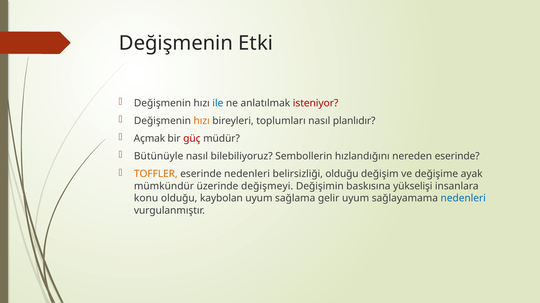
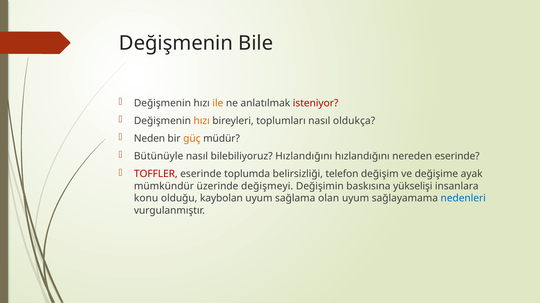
Etki: Etki -> Bile
ile colour: blue -> orange
planlıdır: planlıdır -> oldukça
Açmak: Açmak -> Neden
güç colour: red -> orange
bilebiliyoruz Sembollerin: Sembollerin -> Hızlandığını
TOFFLER colour: orange -> red
eserinde nedenleri: nedenleri -> toplumda
belirsizliği olduğu: olduğu -> telefon
gelir: gelir -> olan
